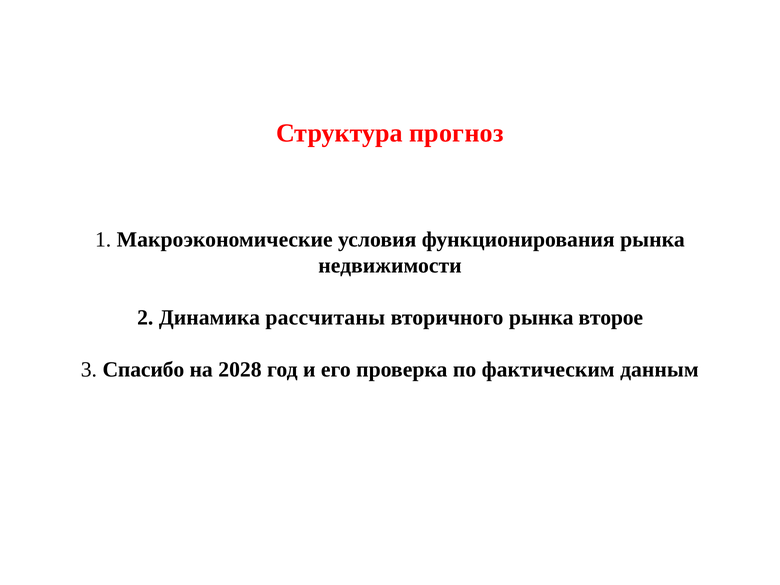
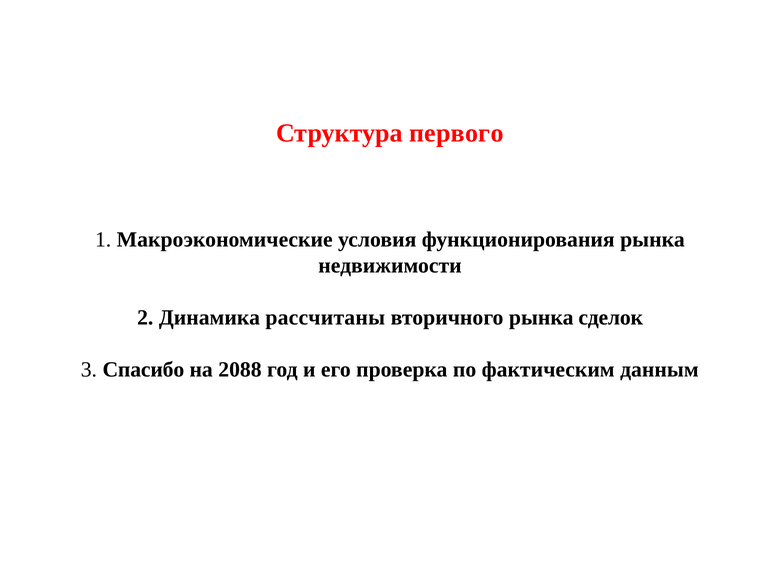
прогноз: прогноз -> первого
второе: второе -> сделок
2028: 2028 -> 2088
